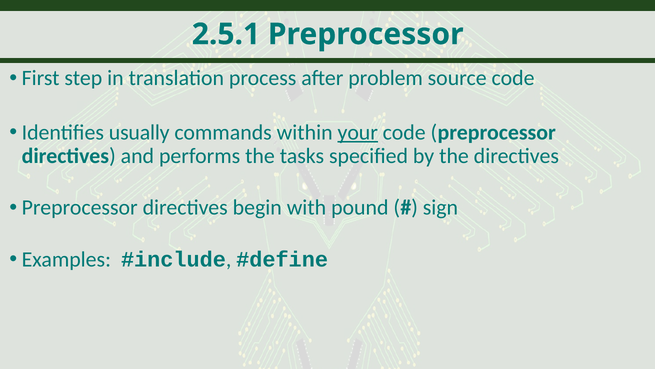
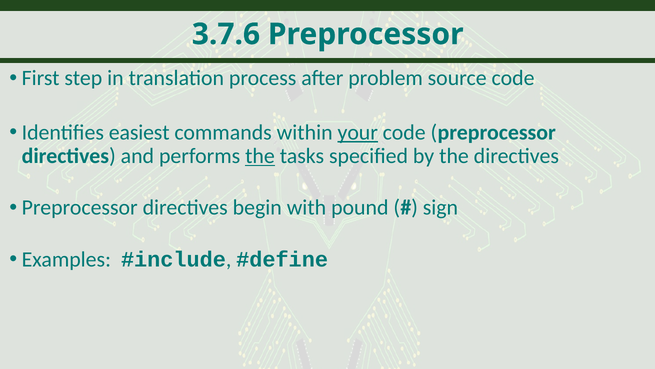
2.5.1: 2.5.1 -> 3.7.6
usually: usually -> easiest
the at (260, 156) underline: none -> present
